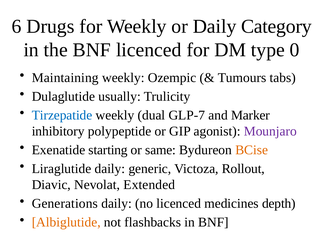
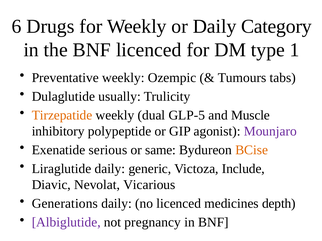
0: 0 -> 1
Maintaining: Maintaining -> Preventative
Tirzepatide colour: blue -> orange
GLP-7: GLP-7 -> GLP-5
Marker: Marker -> Muscle
starting: starting -> serious
Rollout: Rollout -> Include
Extended: Extended -> Vicarious
Albiglutide colour: orange -> purple
flashbacks: flashbacks -> pregnancy
